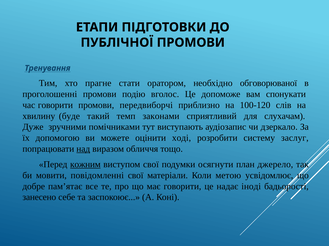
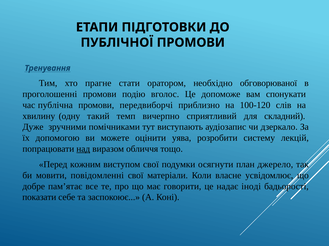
час говорити: говорити -> публічна
буде: буде -> одну
законами: законами -> вичерпно
слухачам: слухачам -> складний
ході: ході -> уява
заслуг: заслуг -> лекцій
кожним underline: present -> none
метою: метою -> власне
занесено: занесено -> показати
